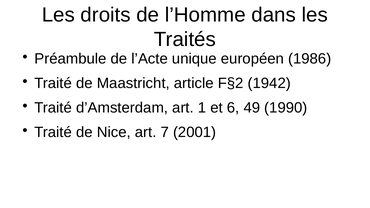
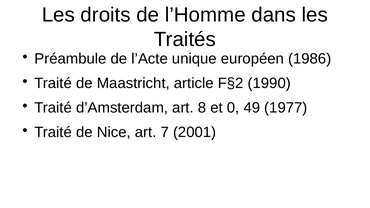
1942: 1942 -> 1990
1: 1 -> 8
6: 6 -> 0
1990: 1990 -> 1977
